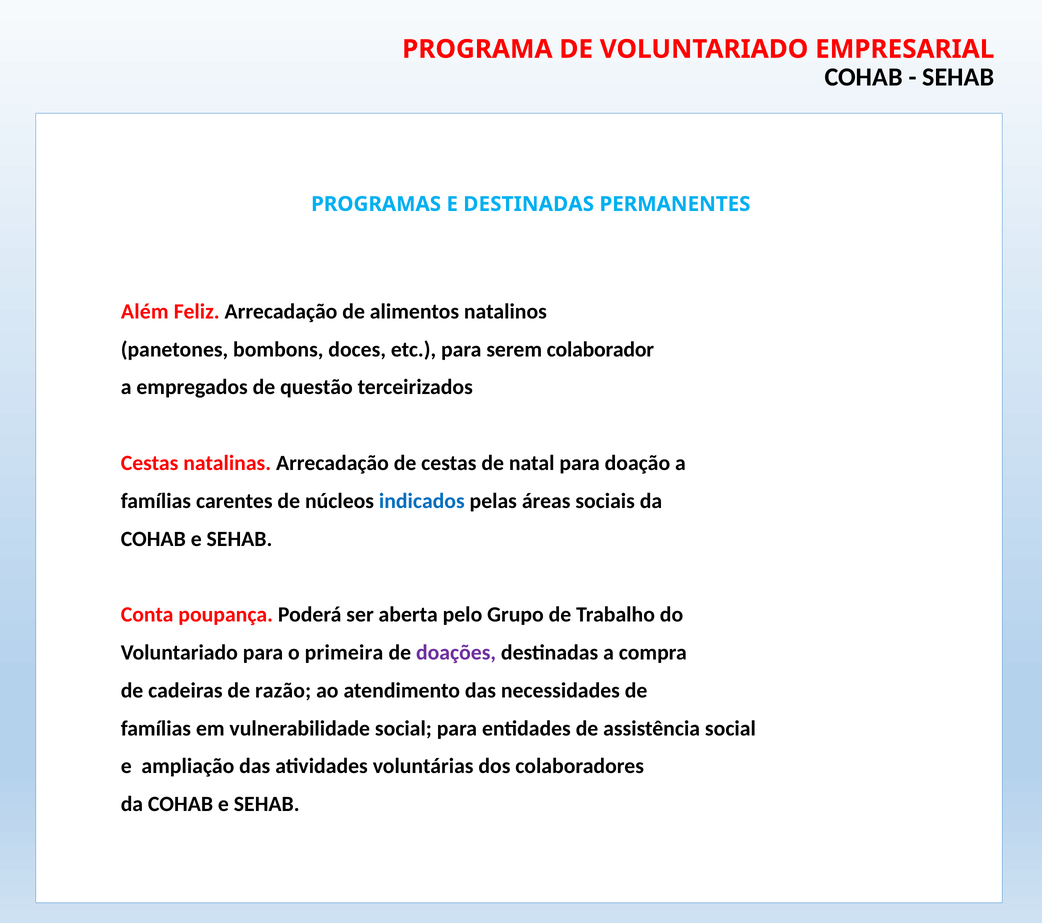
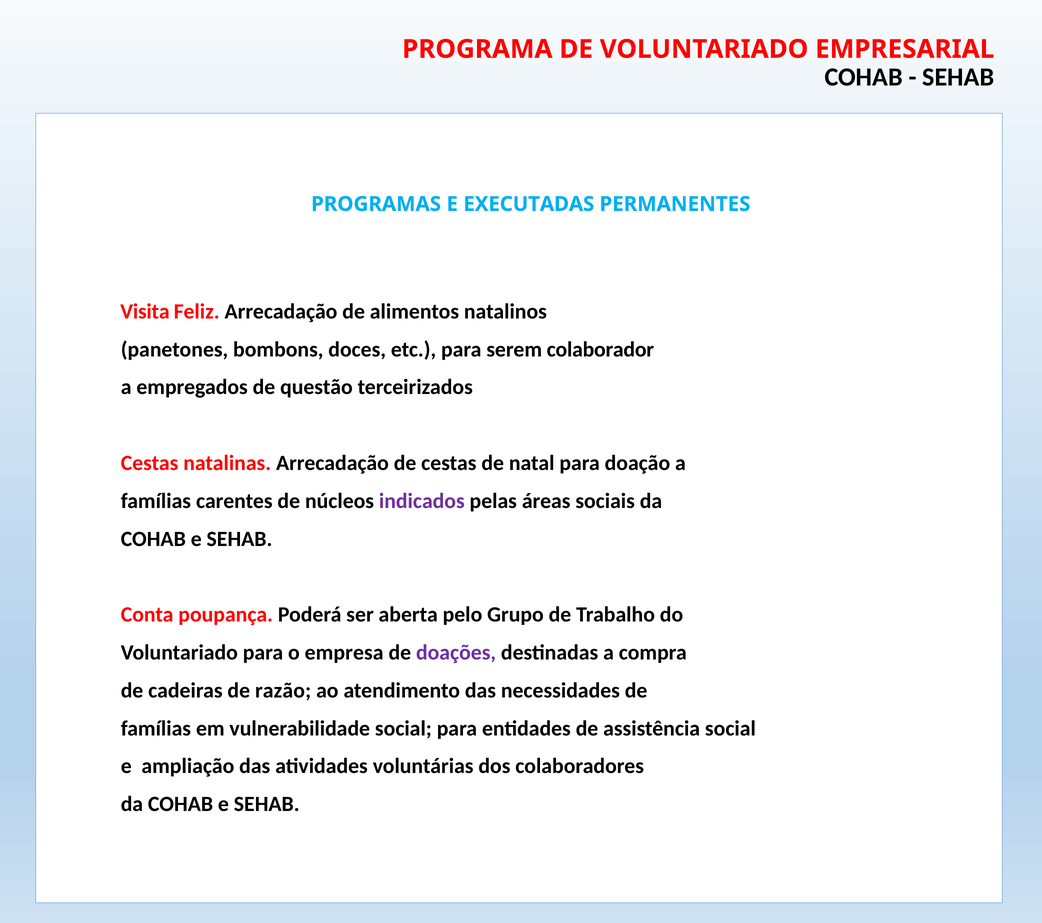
E DESTINADAS: DESTINADAS -> EXECUTADAS
Além: Além -> Visita
indicados colour: blue -> purple
primeira: primeira -> empresa
